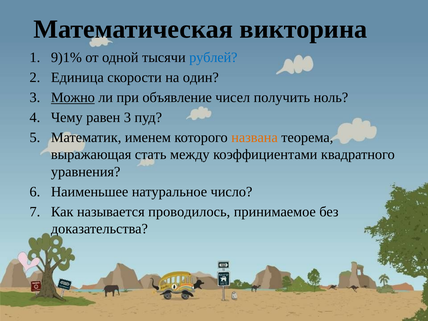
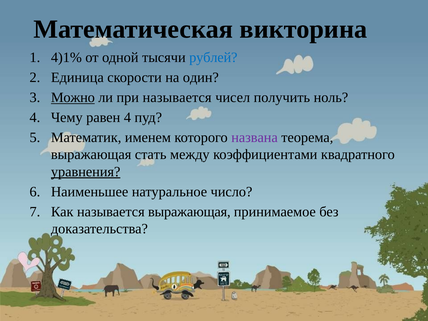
9)1%: 9)1% -> 4)1%
при объявление: объявление -> называется
равен 3: 3 -> 4
названа colour: orange -> purple
уравнения underline: none -> present
называется проводилось: проводилось -> выражающая
